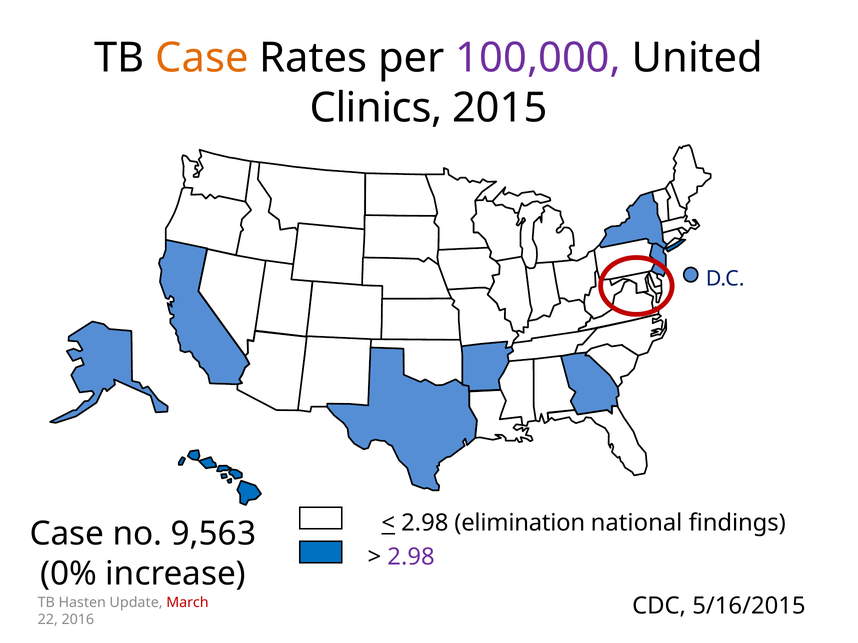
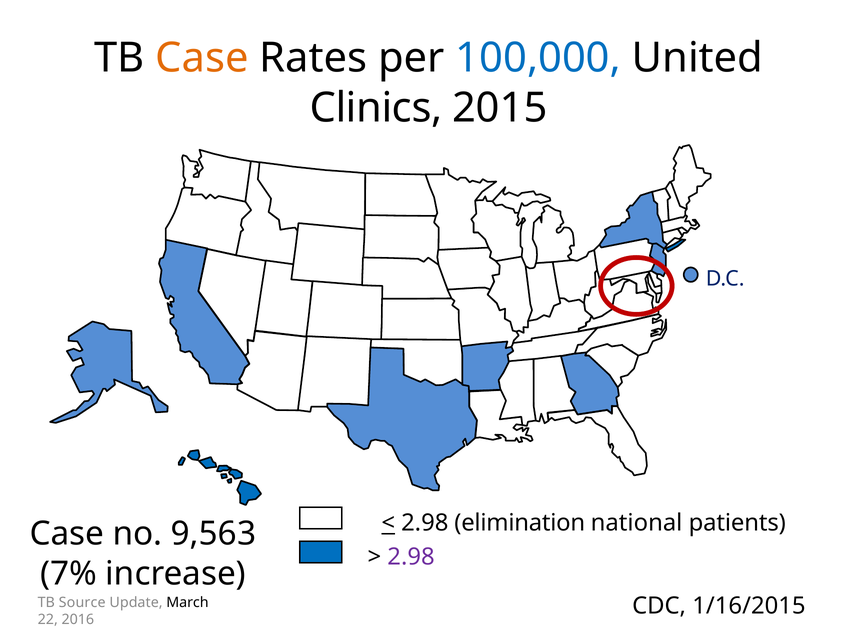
100,000 colour: purple -> blue
findings: findings -> patients
0%: 0% -> 7%
Hasten: Hasten -> Source
March colour: red -> black
5/16/2015: 5/16/2015 -> 1/16/2015
